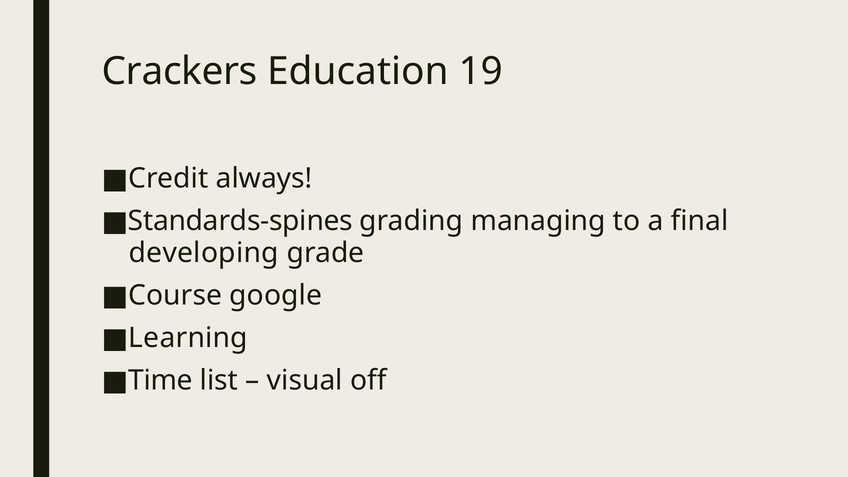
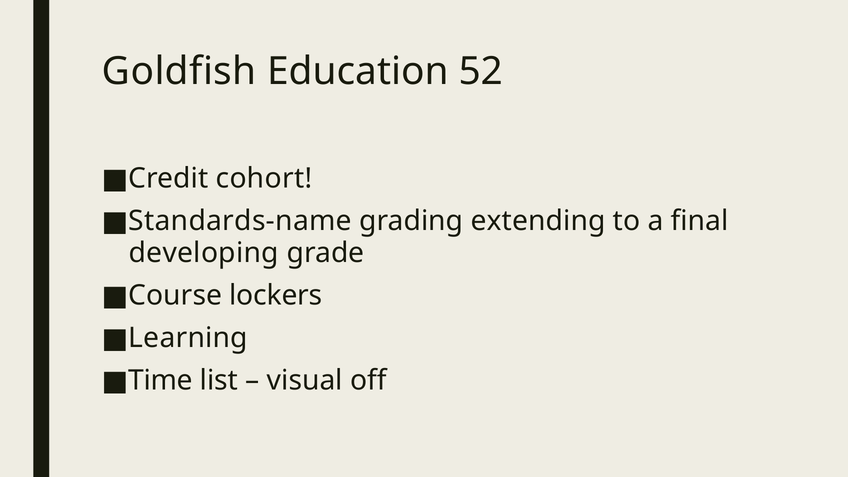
Crackers: Crackers -> Goldfish
19: 19 -> 52
always: always -> cohort
Standards-spines: Standards-spines -> Standards-name
managing: managing -> extending
google: google -> lockers
